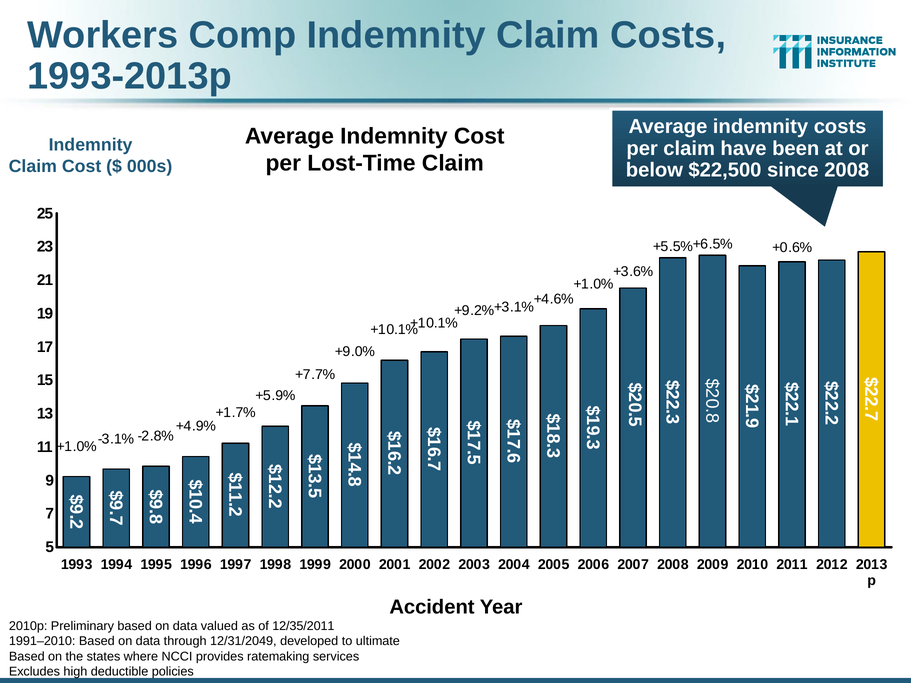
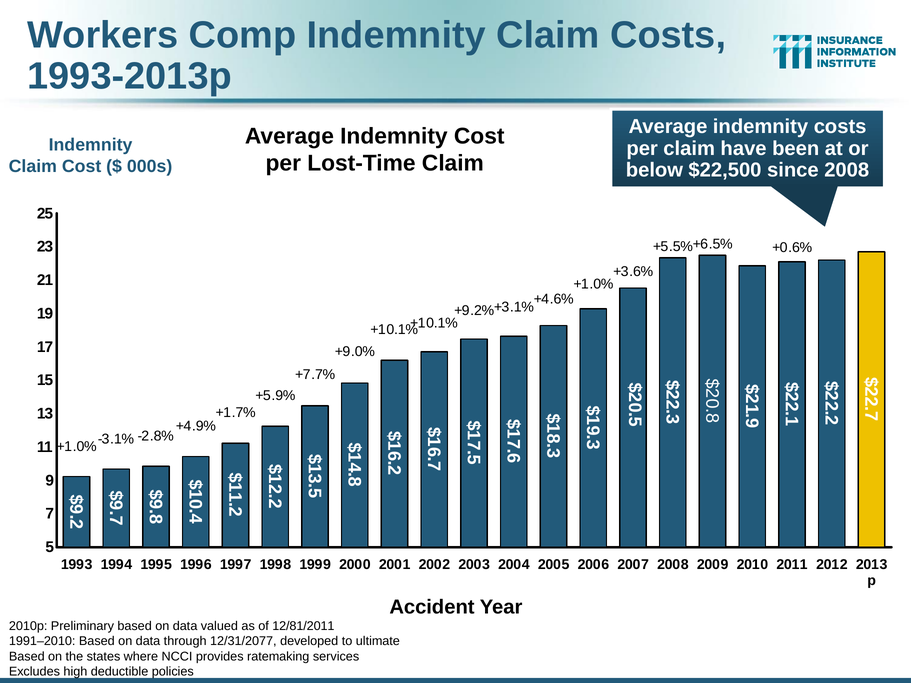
12/35/2011: 12/35/2011 -> 12/81/2011
12/31/2049: 12/31/2049 -> 12/31/2077
